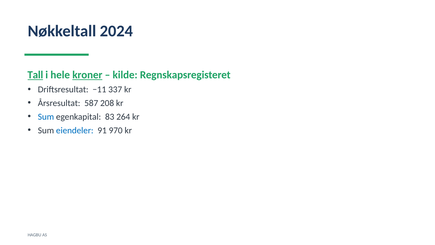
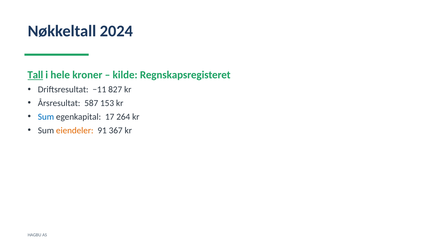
kroner underline: present -> none
337: 337 -> 827
208: 208 -> 153
83: 83 -> 17
eiendeler colour: blue -> orange
970: 970 -> 367
